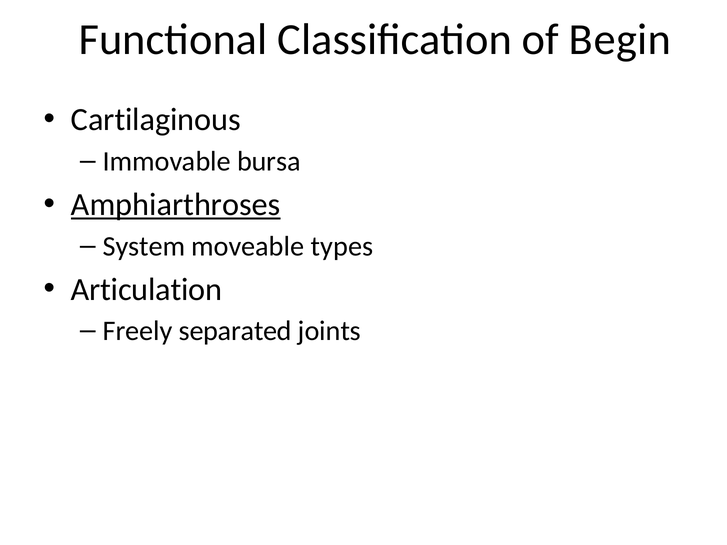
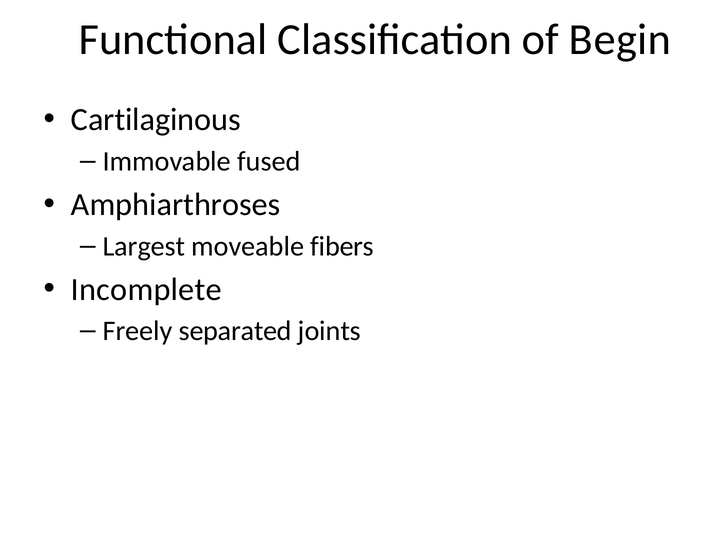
bursa: bursa -> fused
Amphiarthroses underline: present -> none
System: System -> Largest
types: types -> fibers
Articulation: Articulation -> Incomplete
